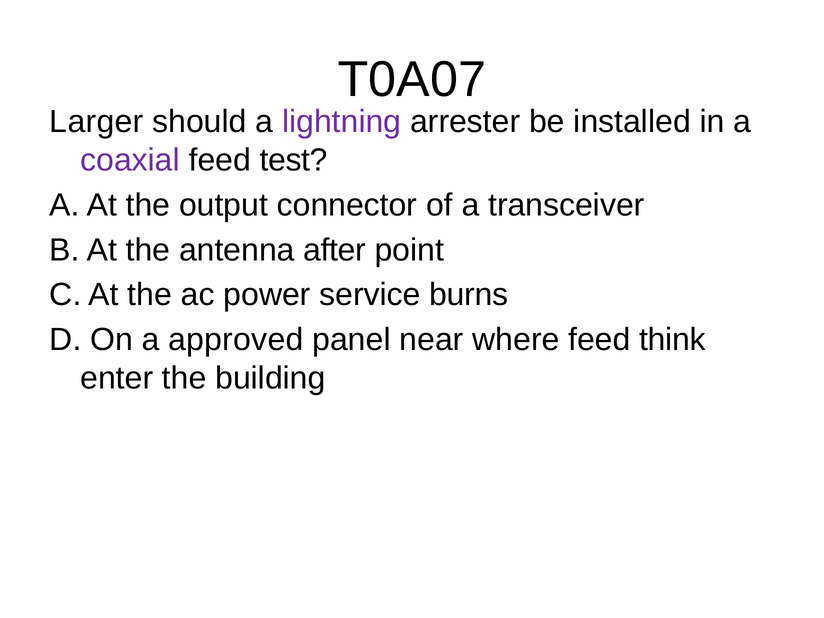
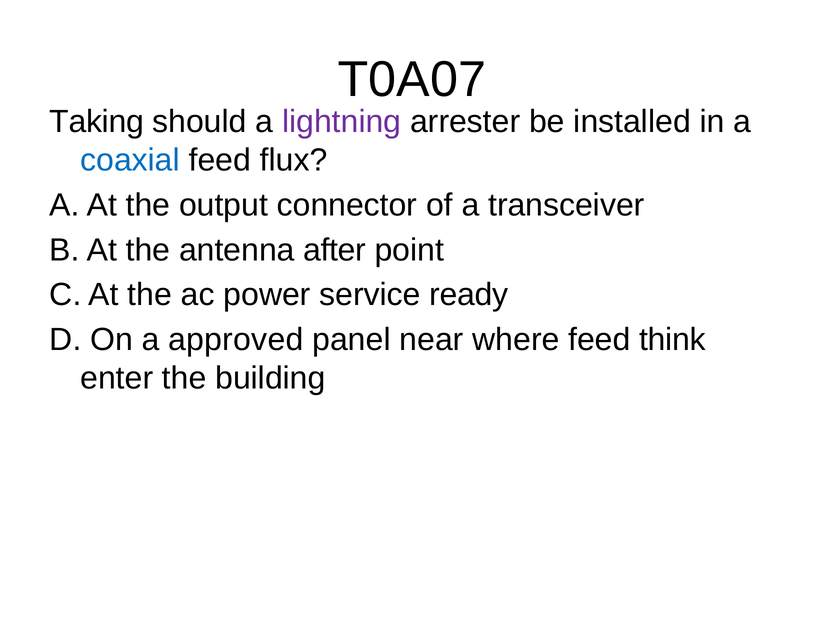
Larger: Larger -> Taking
coaxial colour: purple -> blue
test: test -> flux
burns: burns -> ready
